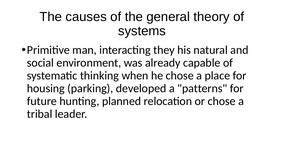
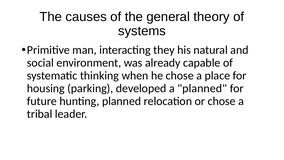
a patterns: patterns -> planned
